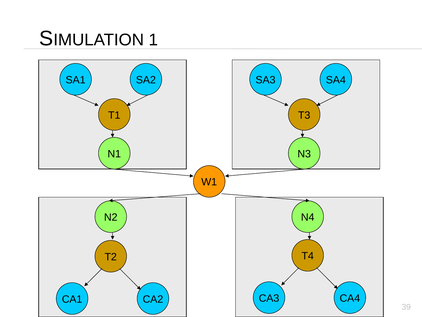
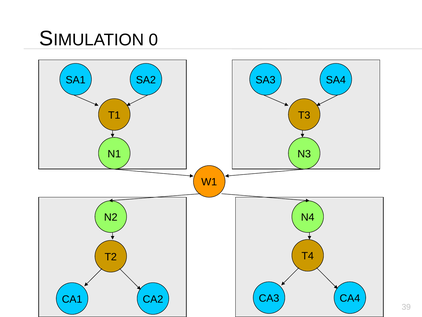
1: 1 -> 0
